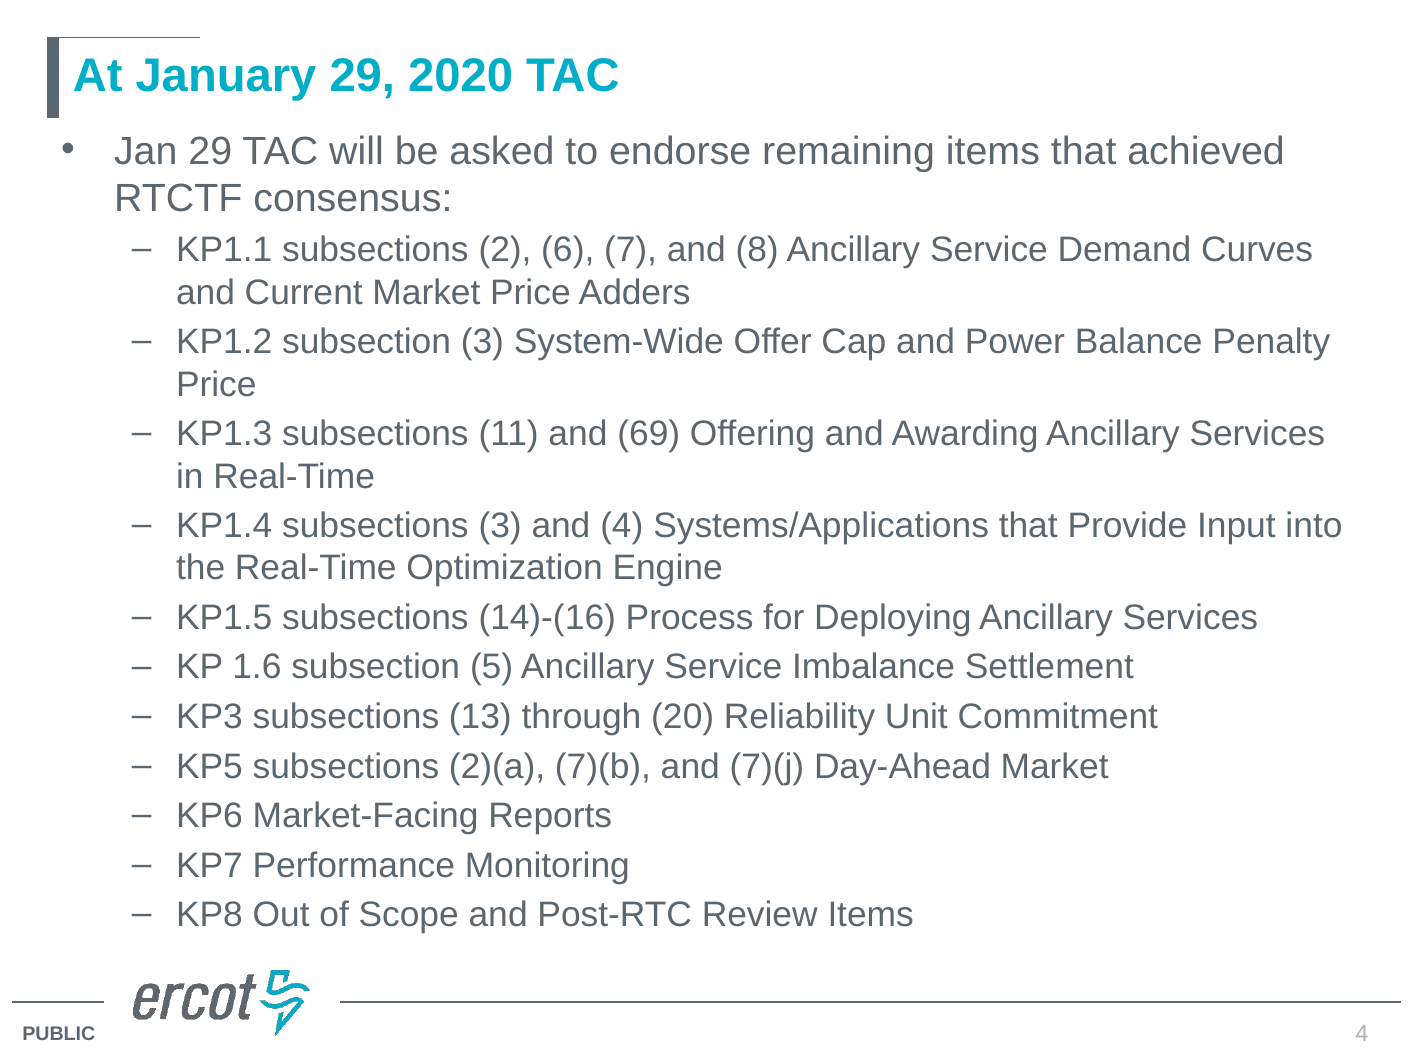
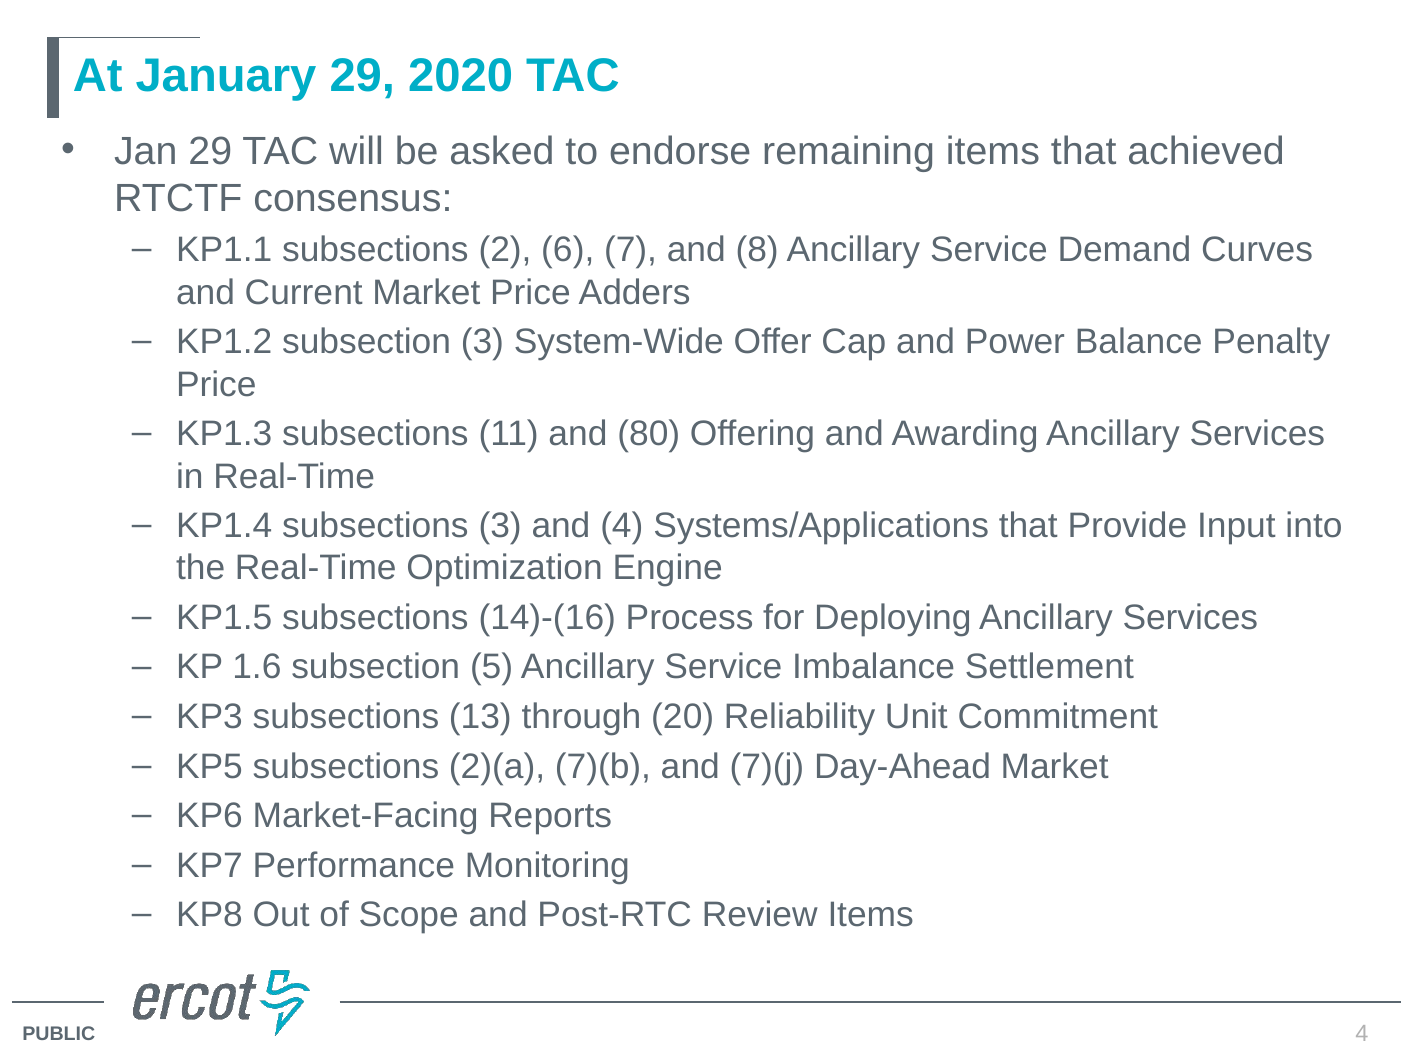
69: 69 -> 80
